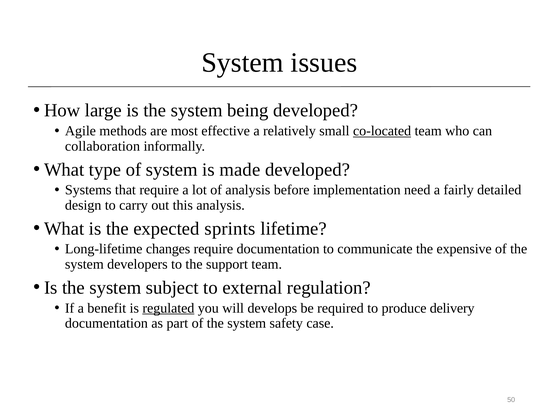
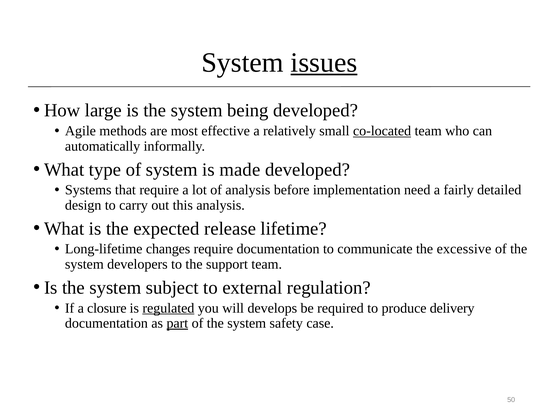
issues underline: none -> present
collaboration: collaboration -> automatically
sprints: sprints -> release
expensive: expensive -> excessive
benefit: benefit -> closure
part underline: none -> present
